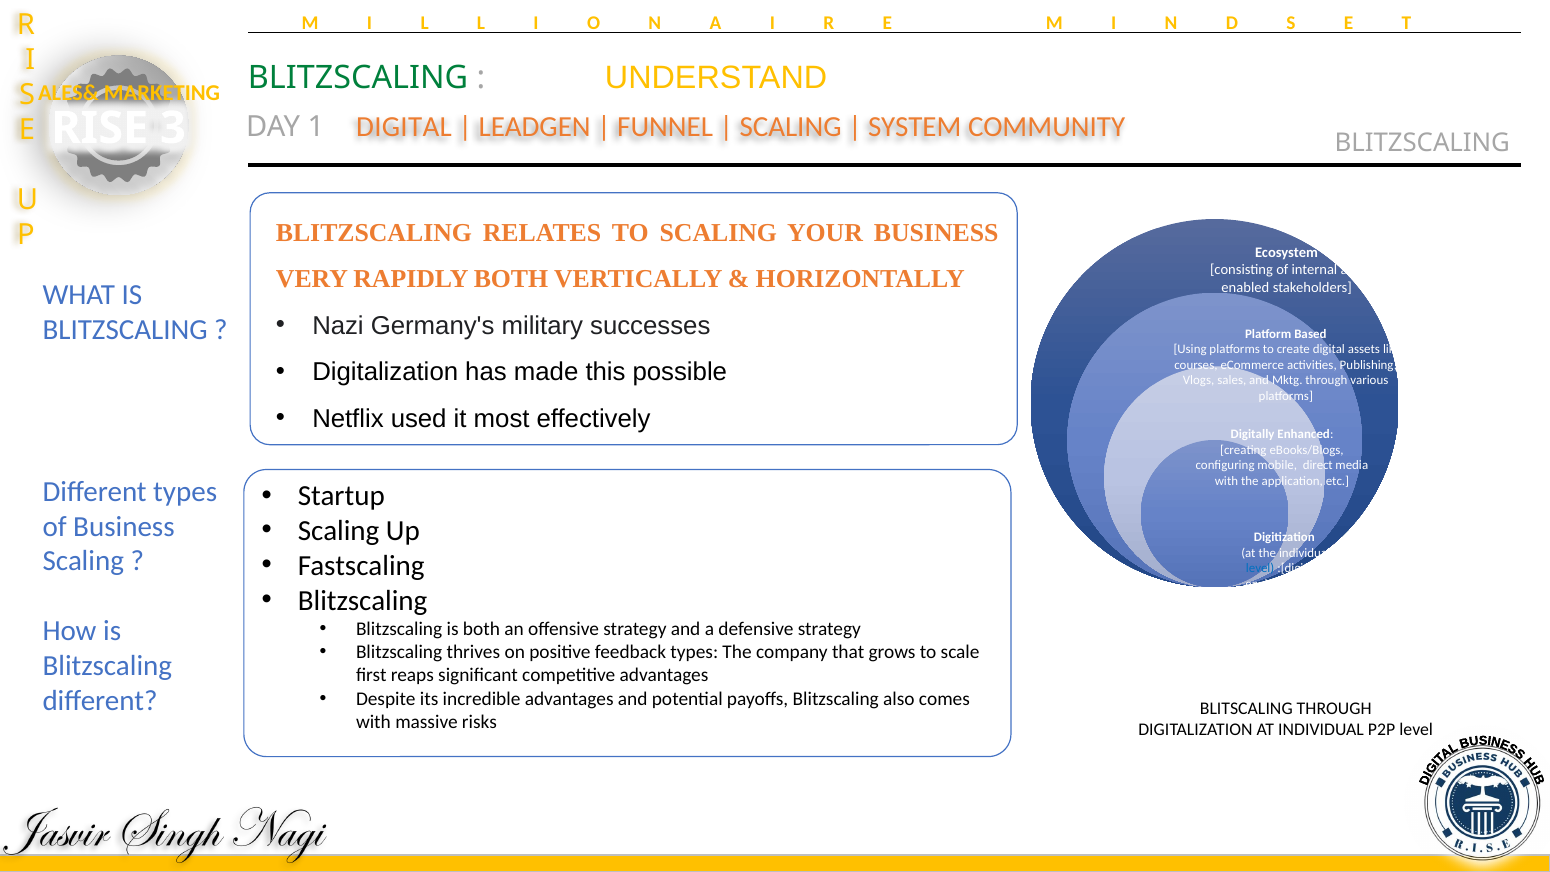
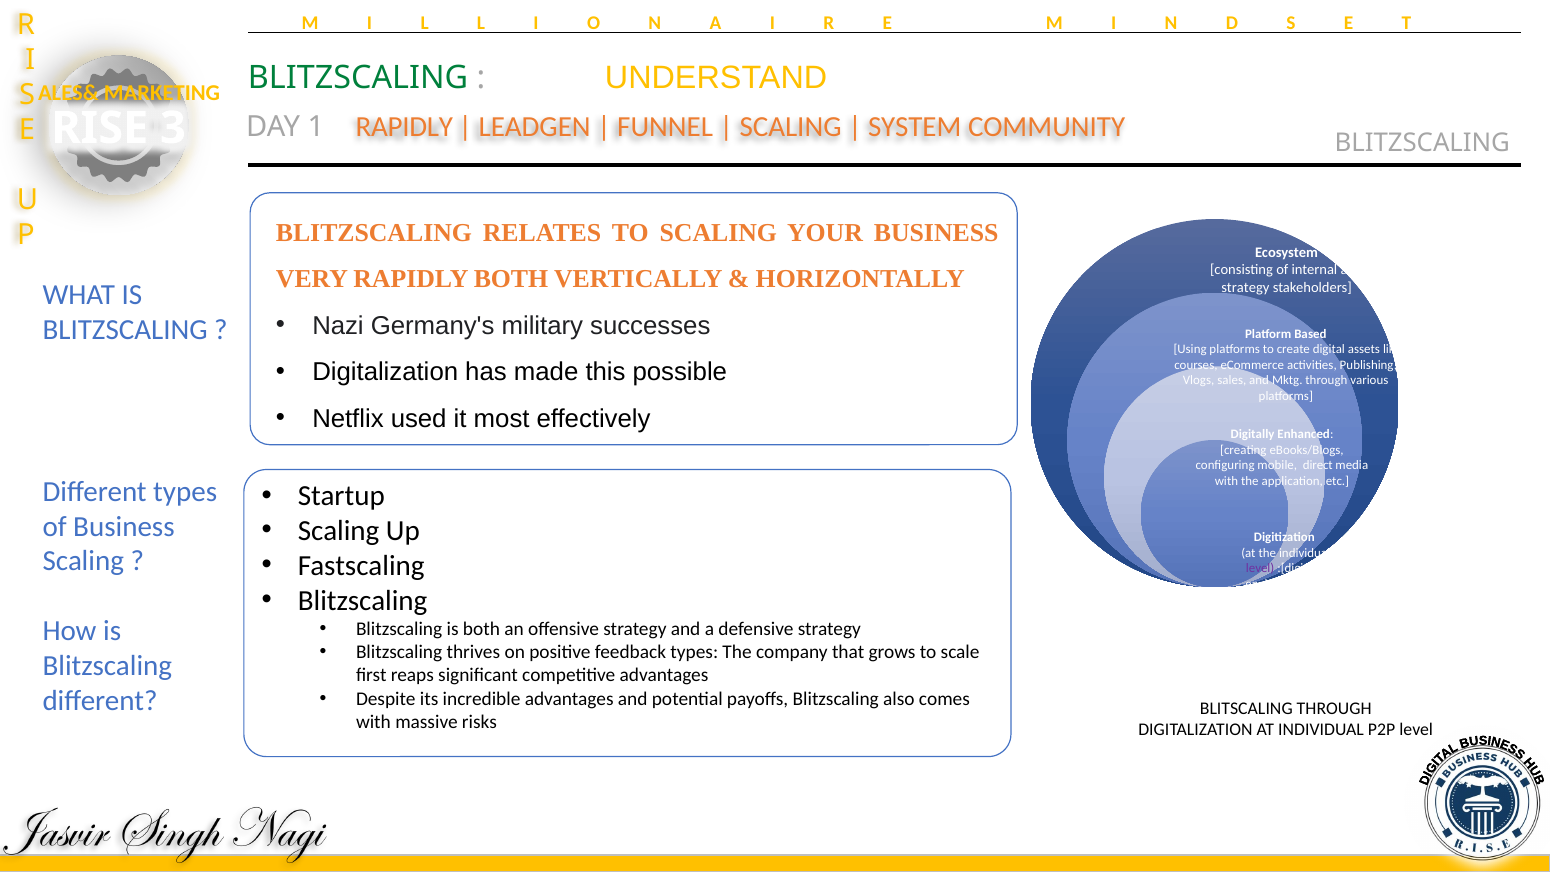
1 DIGITAL: DIGITAL -> RAPIDLY
enabled at (1245, 288): enabled -> strategy
level at (1260, 568) colour: blue -> purple
